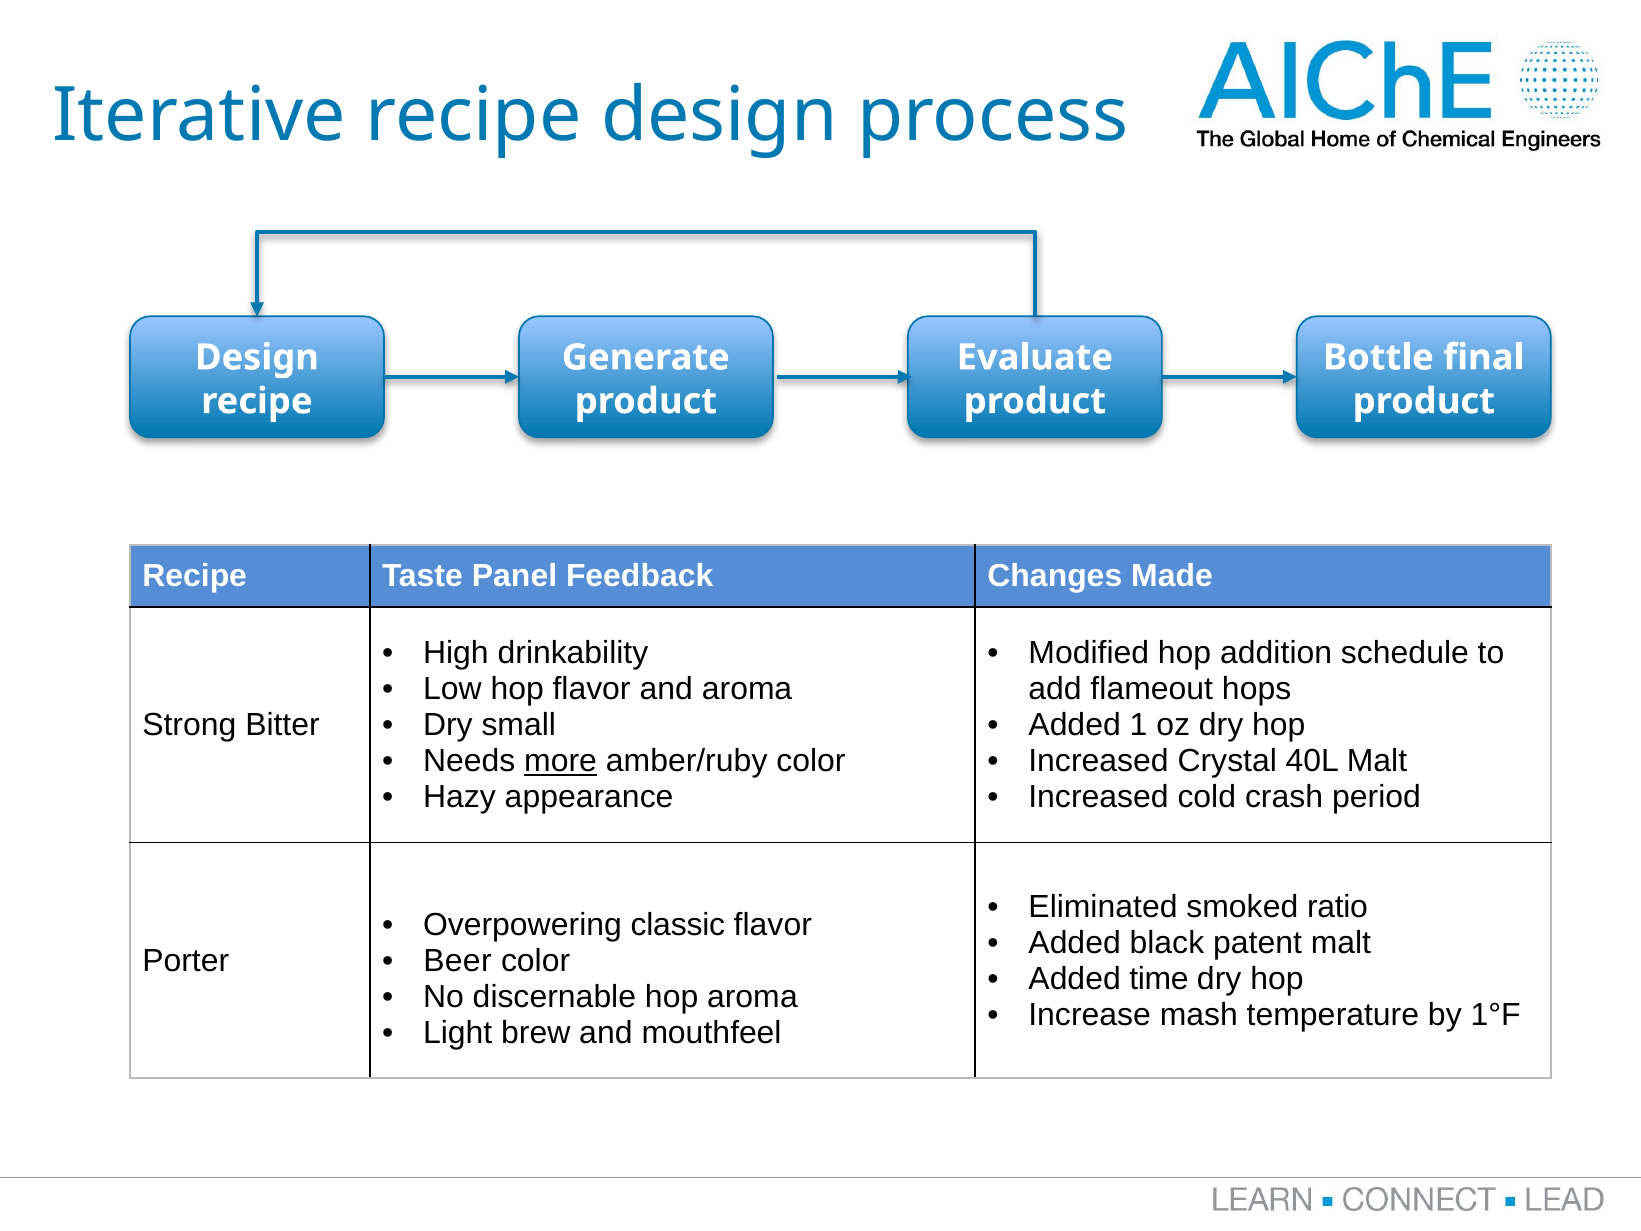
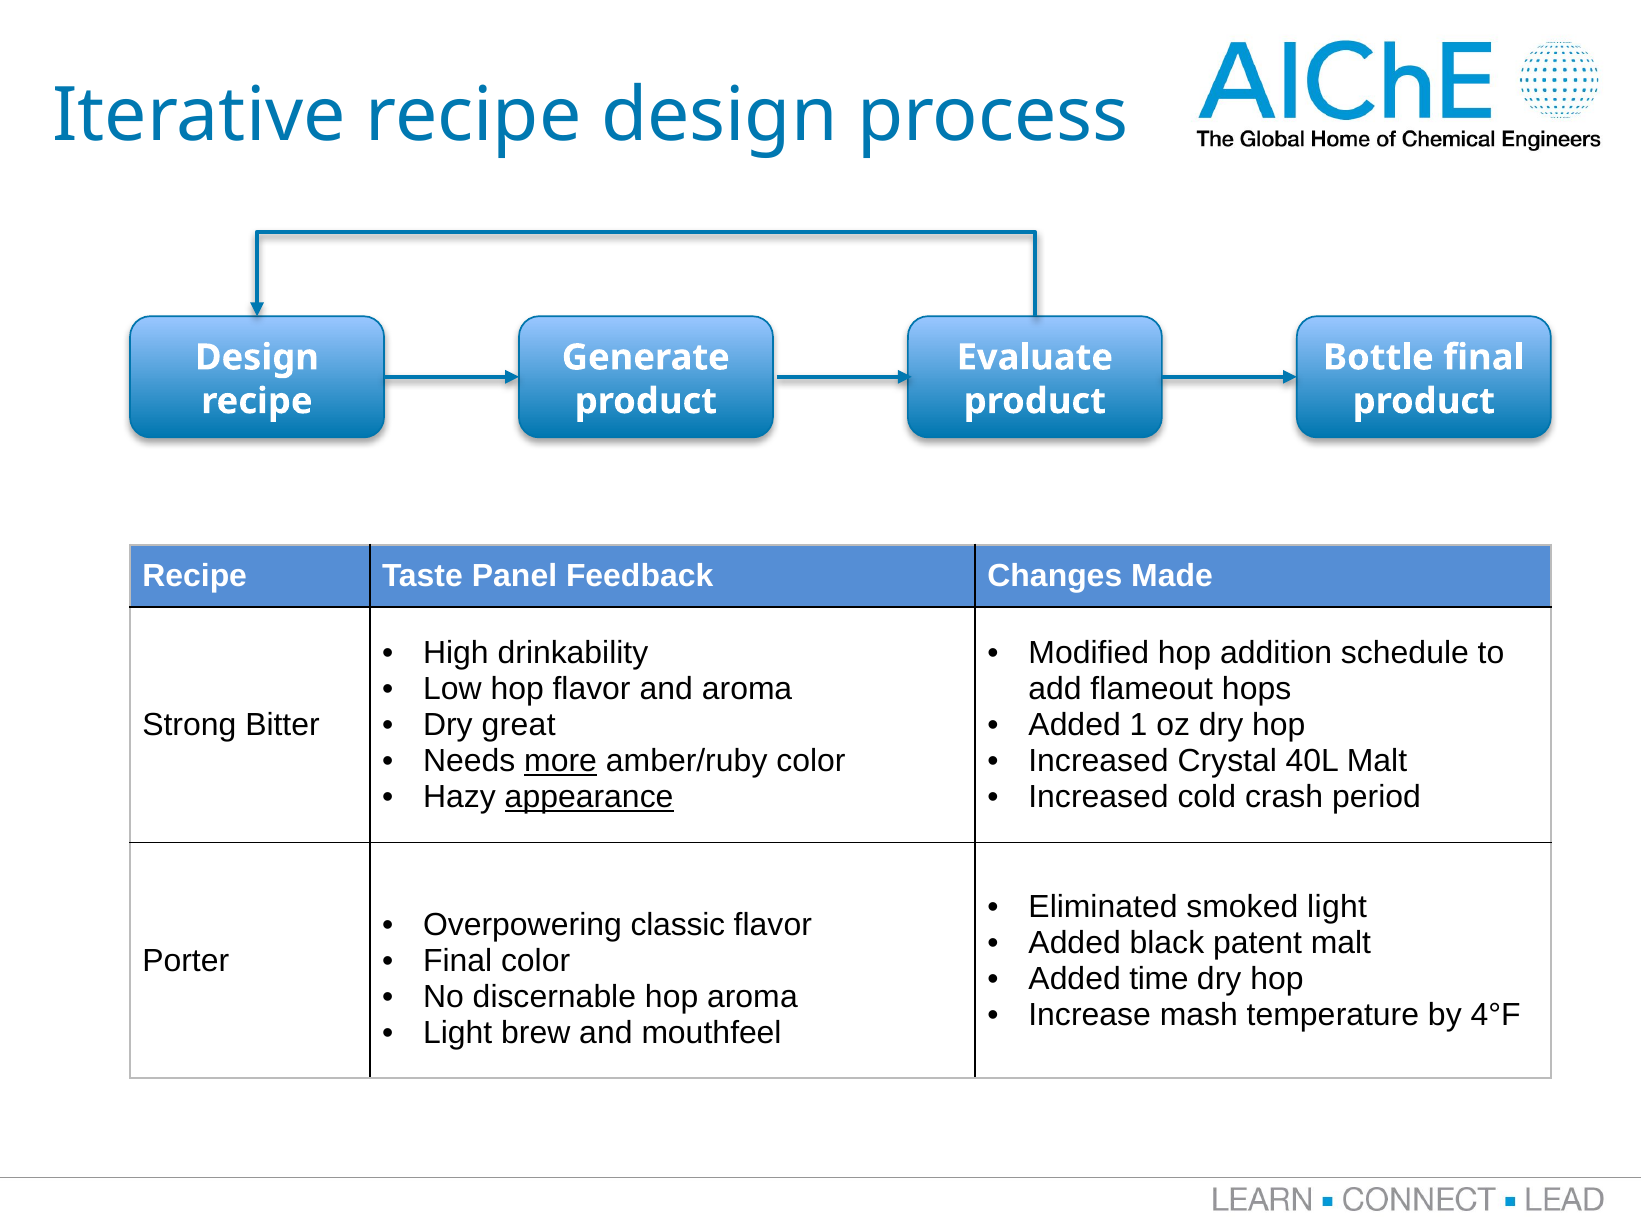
small: small -> great
appearance underline: none -> present
smoked ratio: ratio -> light
Beer at (457, 961): Beer -> Final
1°F: 1°F -> 4°F
